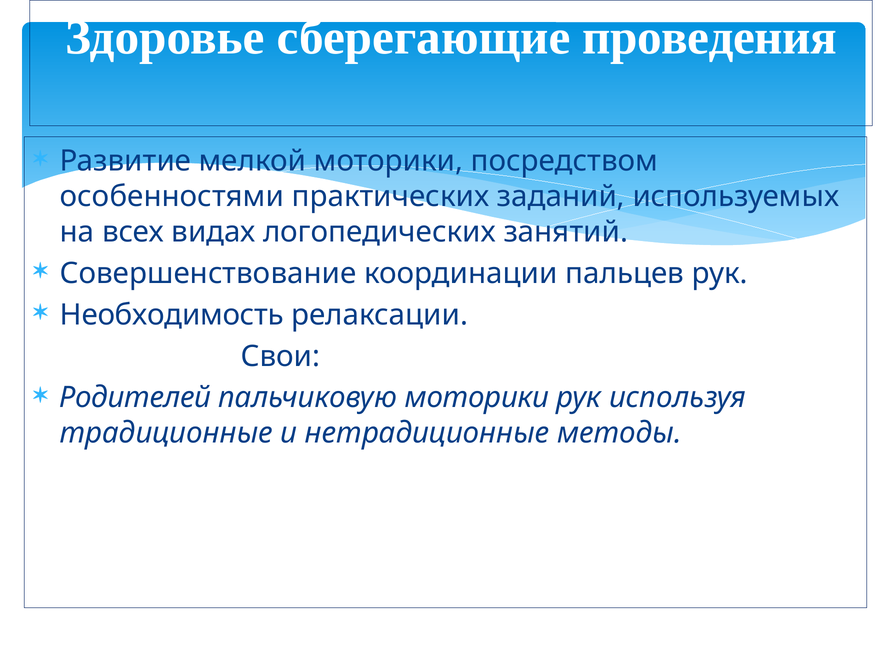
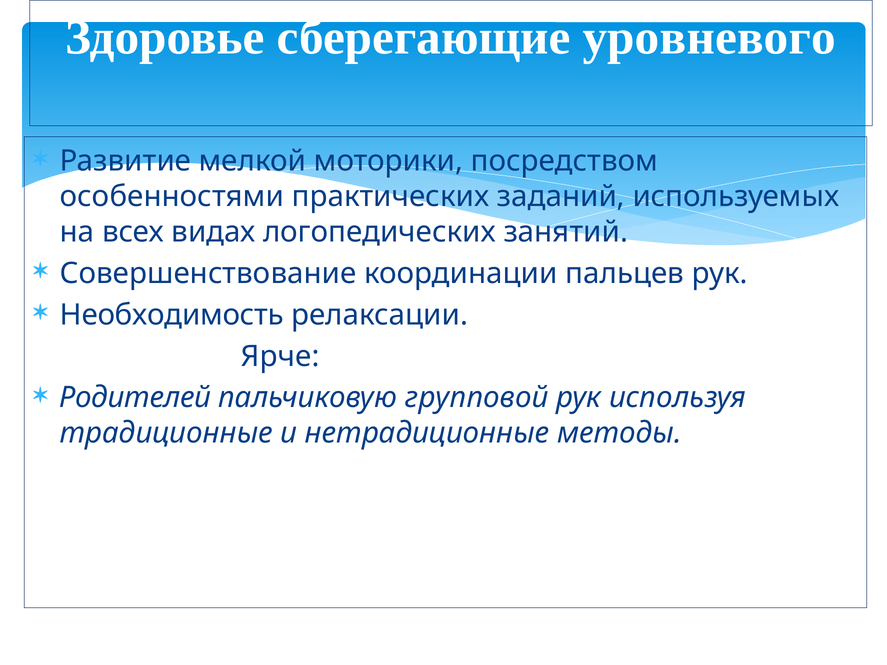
проведения: проведения -> уровневого
Свои: Свои -> Ярче
пальчиковую моторики: моторики -> групповой
